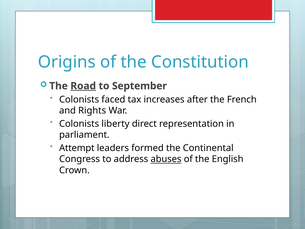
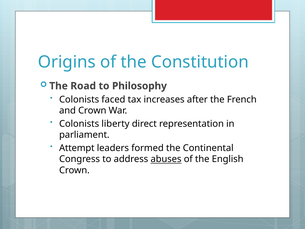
Road underline: present -> none
September: September -> Philosophy
and Rights: Rights -> Crown
